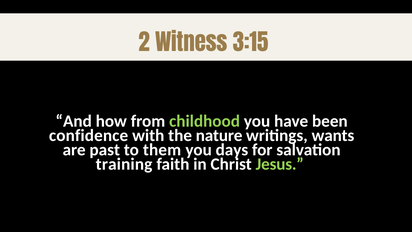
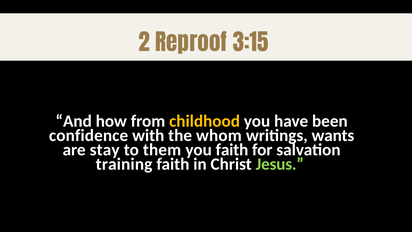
Witness: Witness -> Reproof
childhood colour: light green -> yellow
nature: nature -> whom
past: past -> stay
you days: days -> faith
